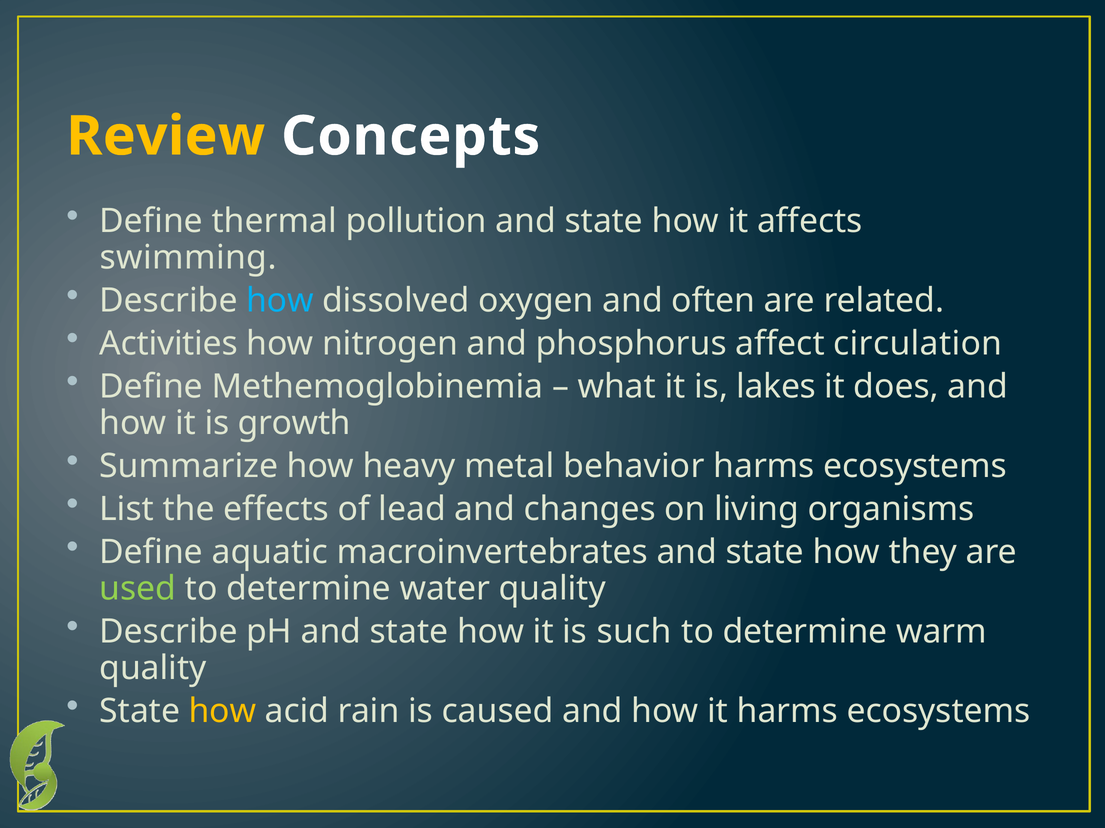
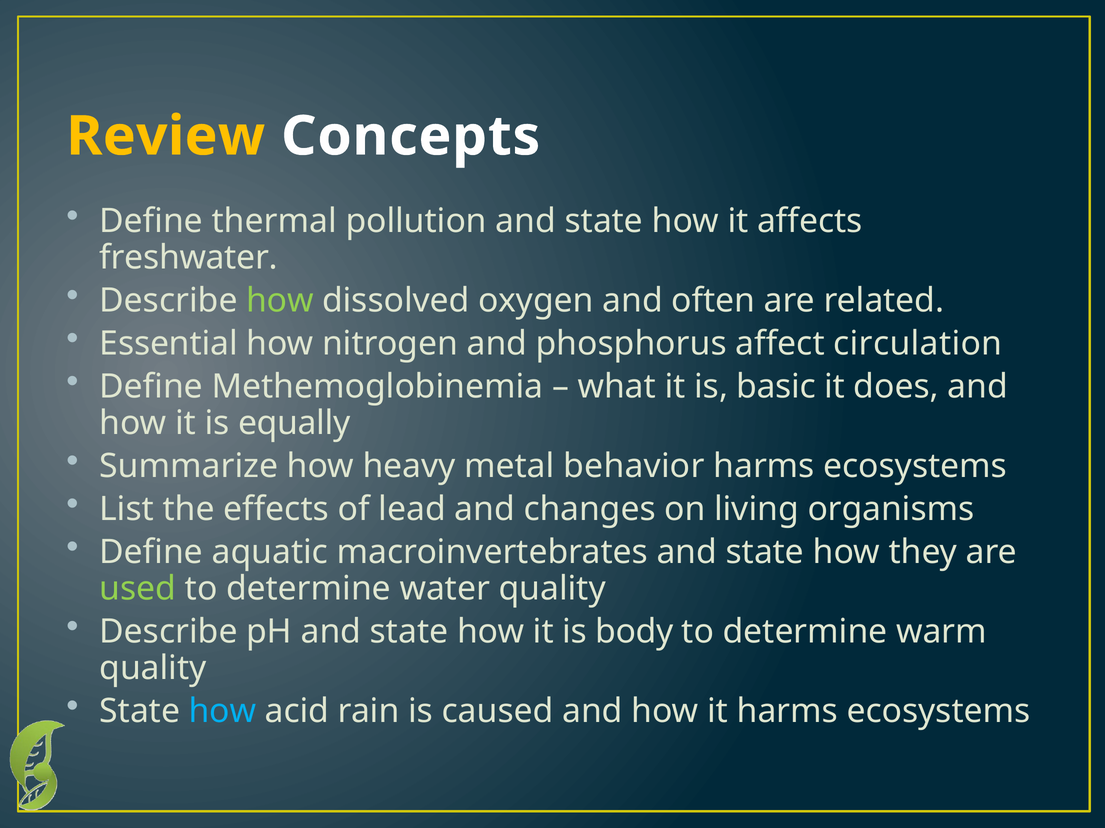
swimming: swimming -> freshwater
how at (280, 301) colour: light blue -> light green
Activities: Activities -> Essential
lakes: lakes -> basic
growth: growth -> equally
such: such -> body
how at (223, 712) colour: yellow -> light blue
